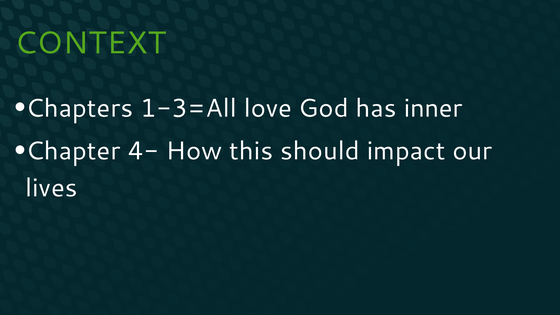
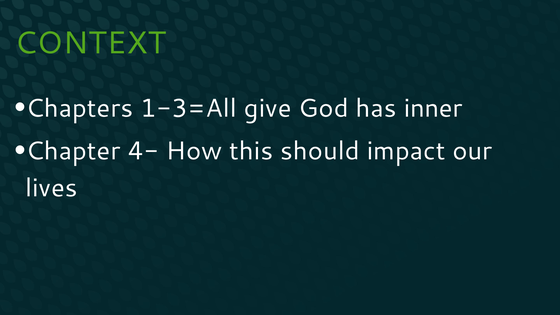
love: love -> give
